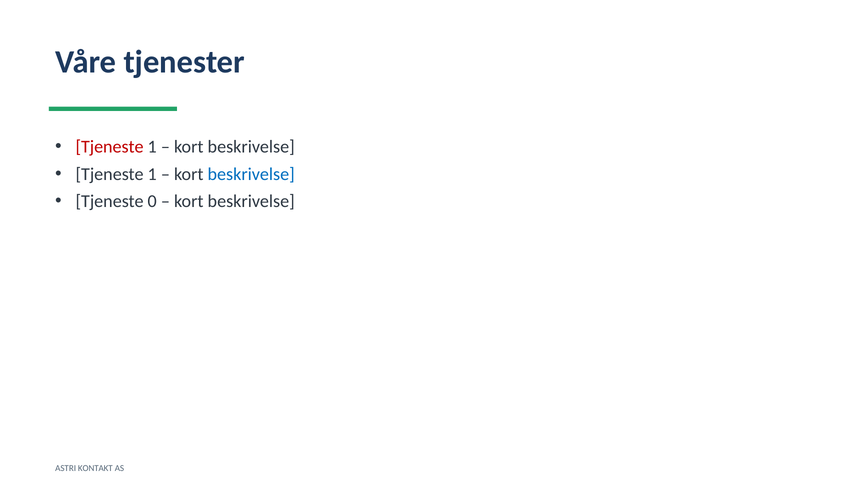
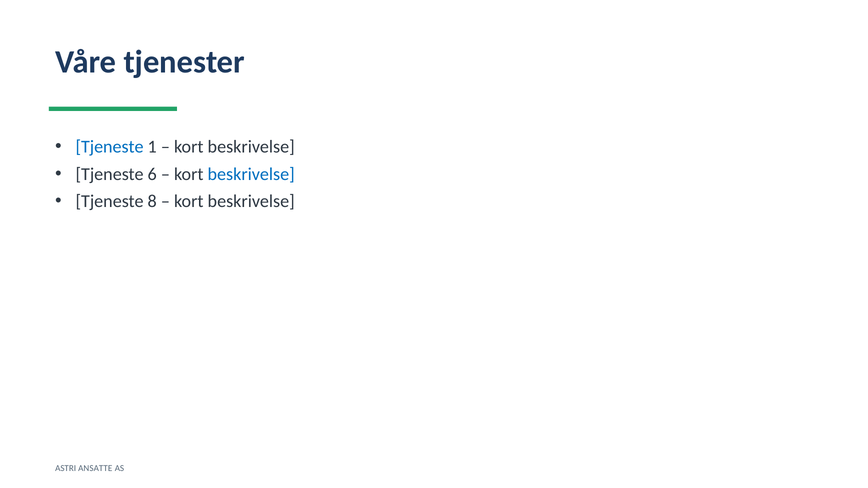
Tjeneste at (110, 147) colour: red -> blue
1 at (152, 174): 1 -> 6
0: 0 -> 8
KONTAKT: KONTAKT -> ANSATTE
